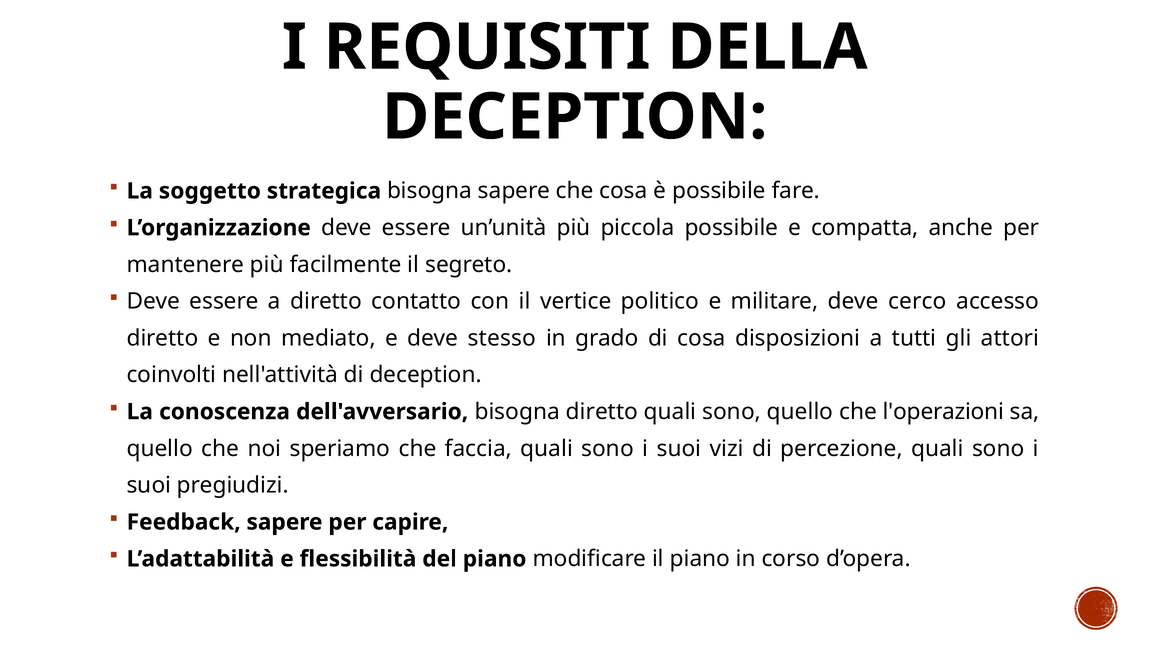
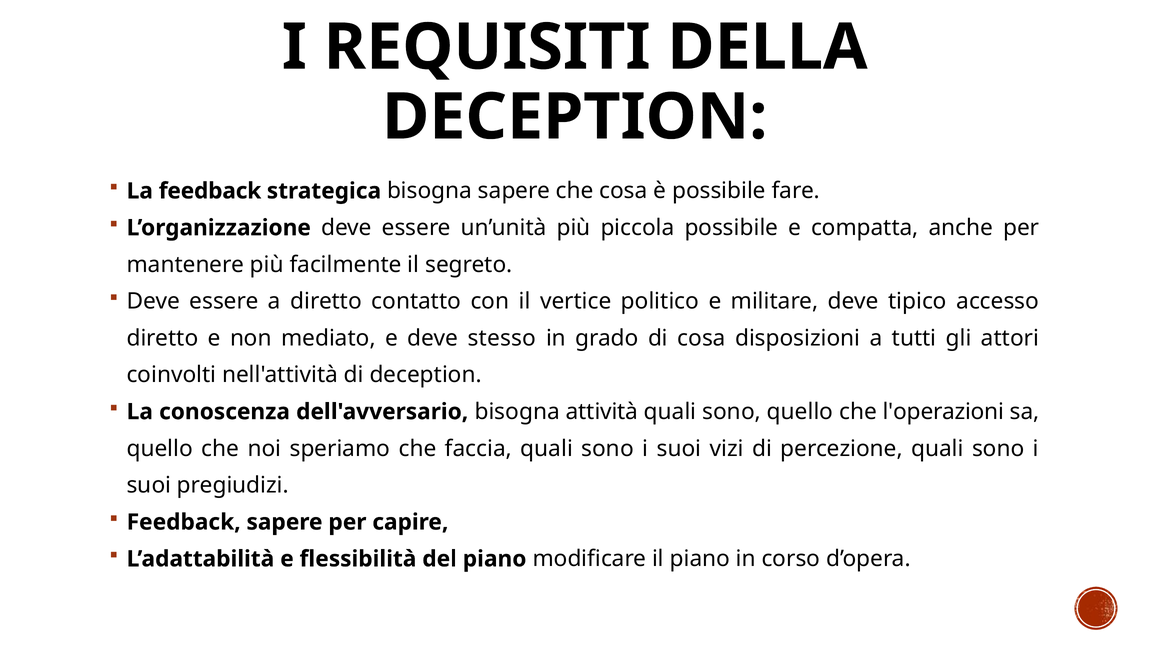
La soggetto: soggetto -> feedback
cerco: cerco -> tipico
bisogna diretto: diretto -> attività
